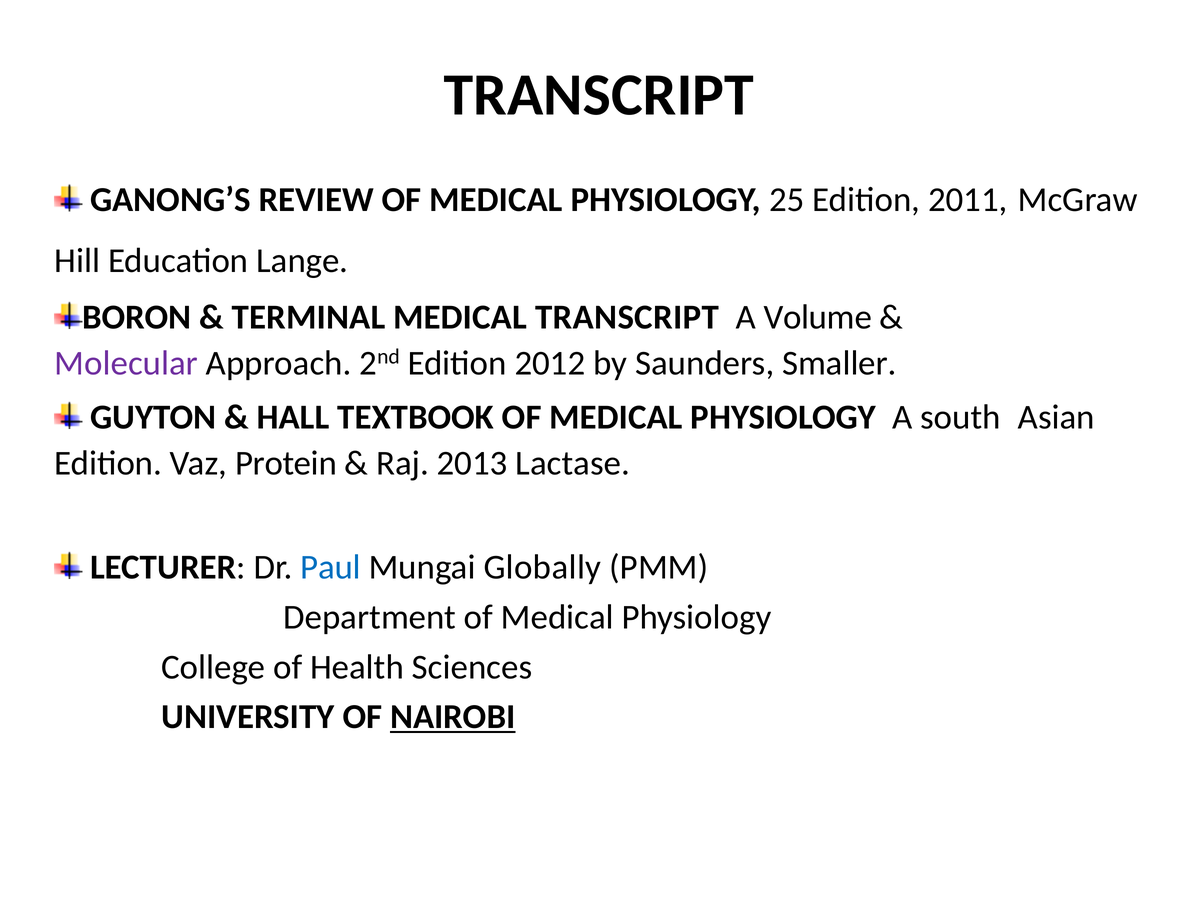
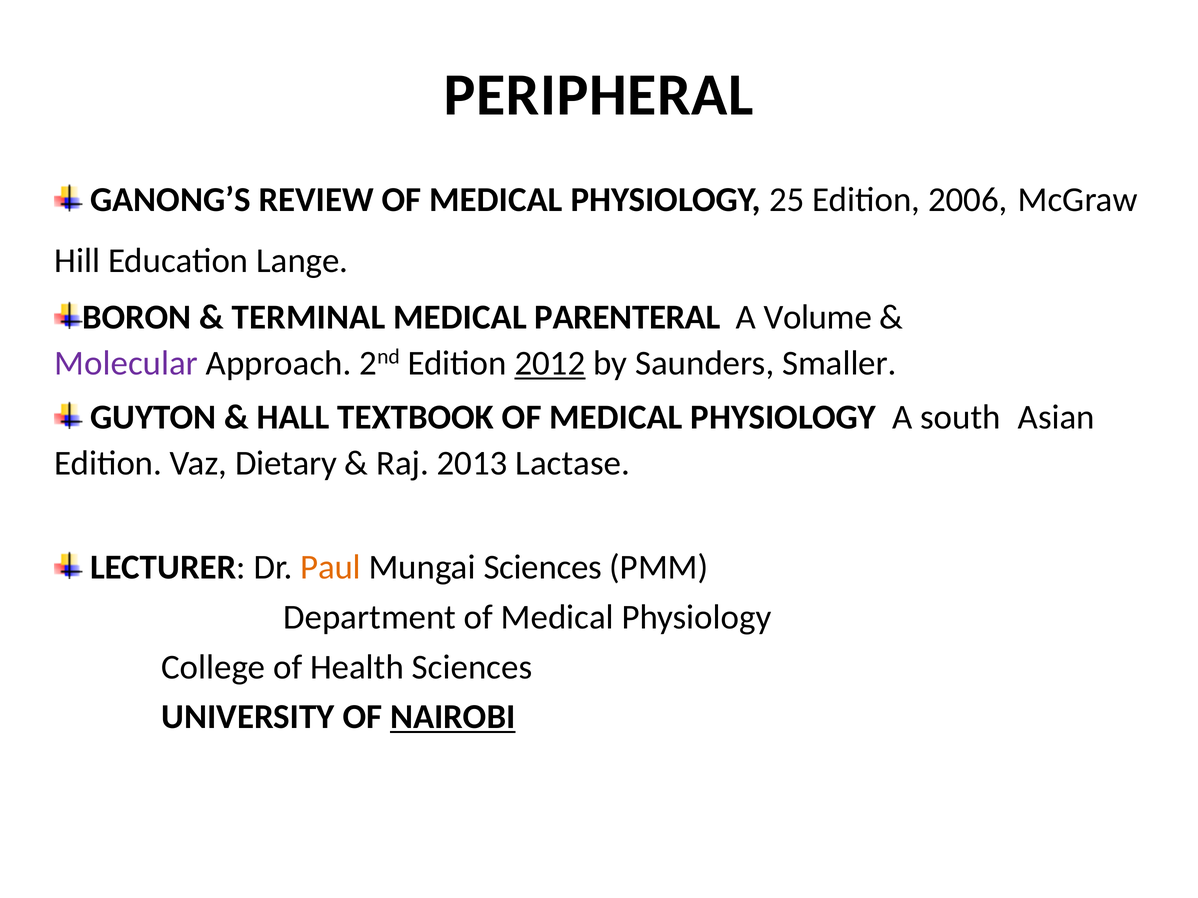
TRANSCRIPT at (599, 95): TRANSCRIPT -> PERIPHERAL
2011: 2011 -> 2006
MEDICAL TRANSCRIPT: TRANSCRIPT -> PARENTERAL
2012 underline: none -> present
Protein: Protein -> Dietary
Paul colour: blue -> orange
Mungai Globally: Globally -> Sciences
